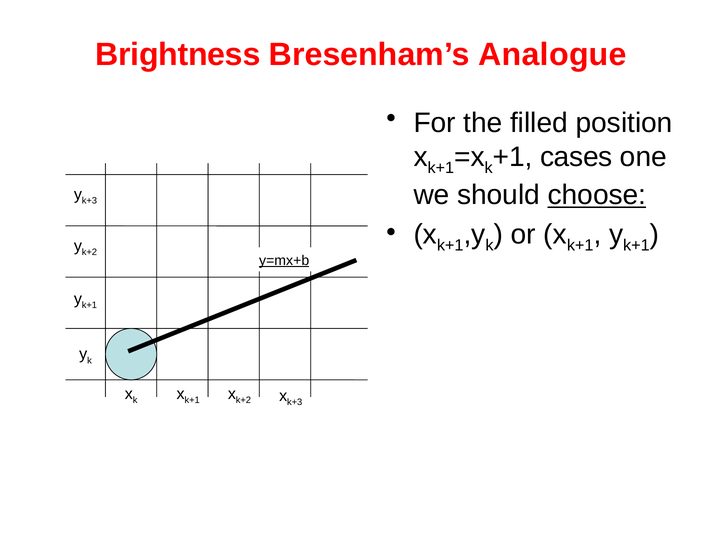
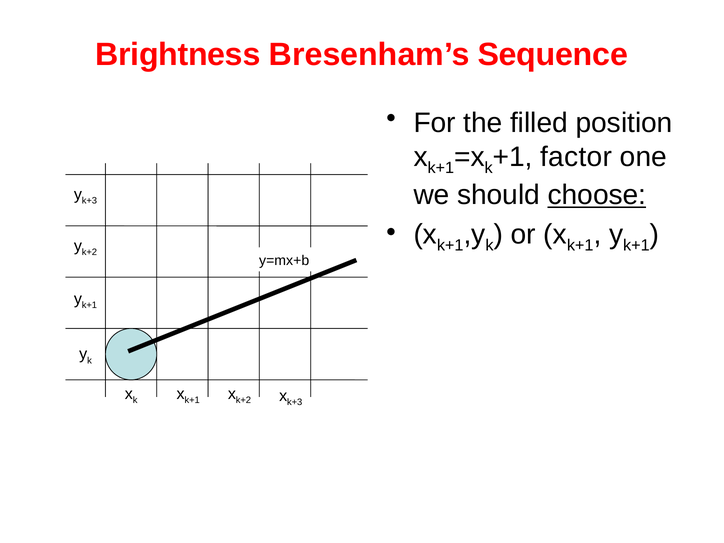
Analogue: Analogue -> Sequence
cases: cases -> factor
y=mx+b underline: present -> none
